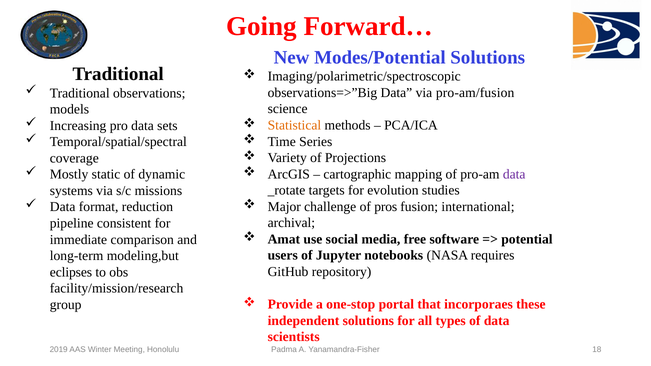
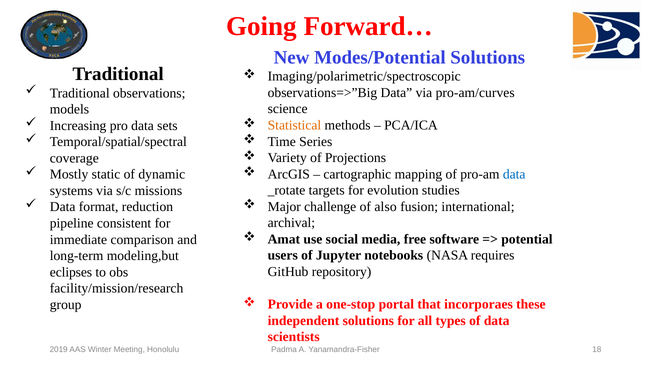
pro-am/fusion: pro-am/fusion -> pro-am/curves
data at (514, 174) colour: purple -> blue
pros: pros -> also
